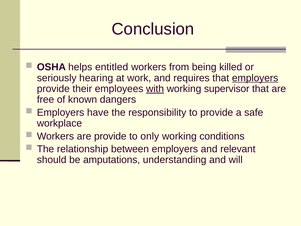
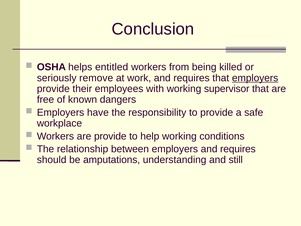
hearing: hearing -> remove
with underline: present -> none
only: only -> help
employers and relevant: relevant -> requires
will: will -> still
